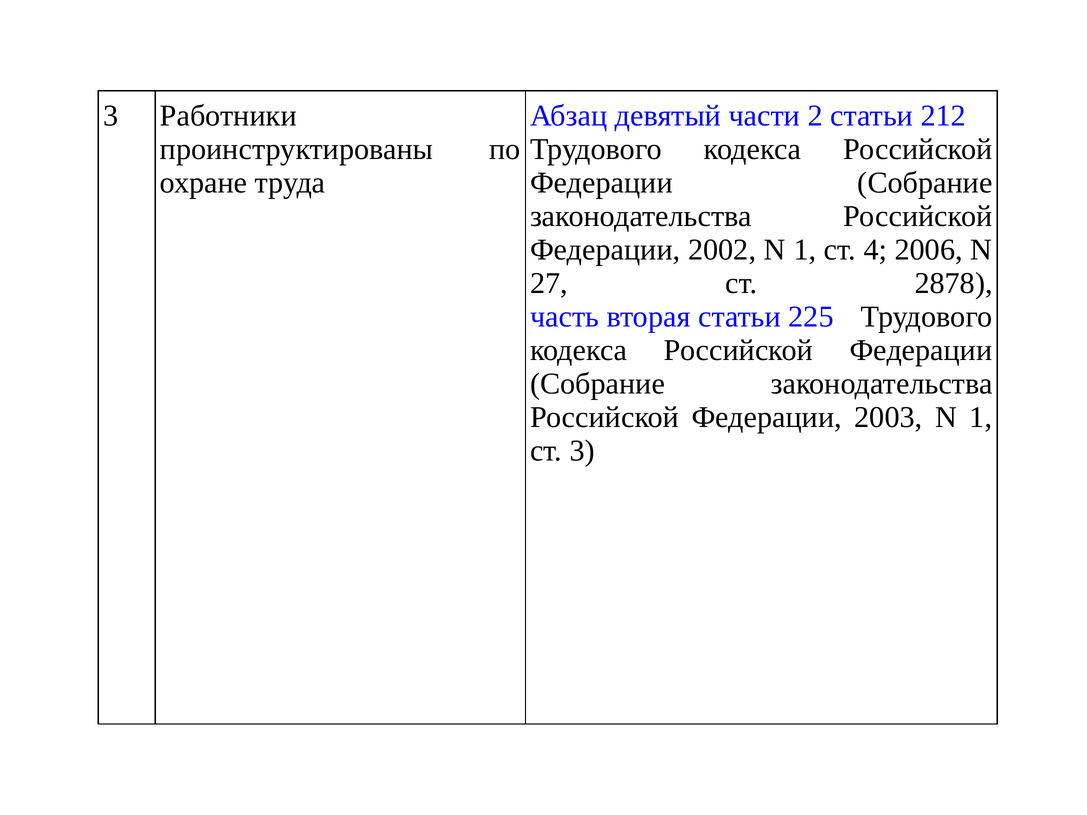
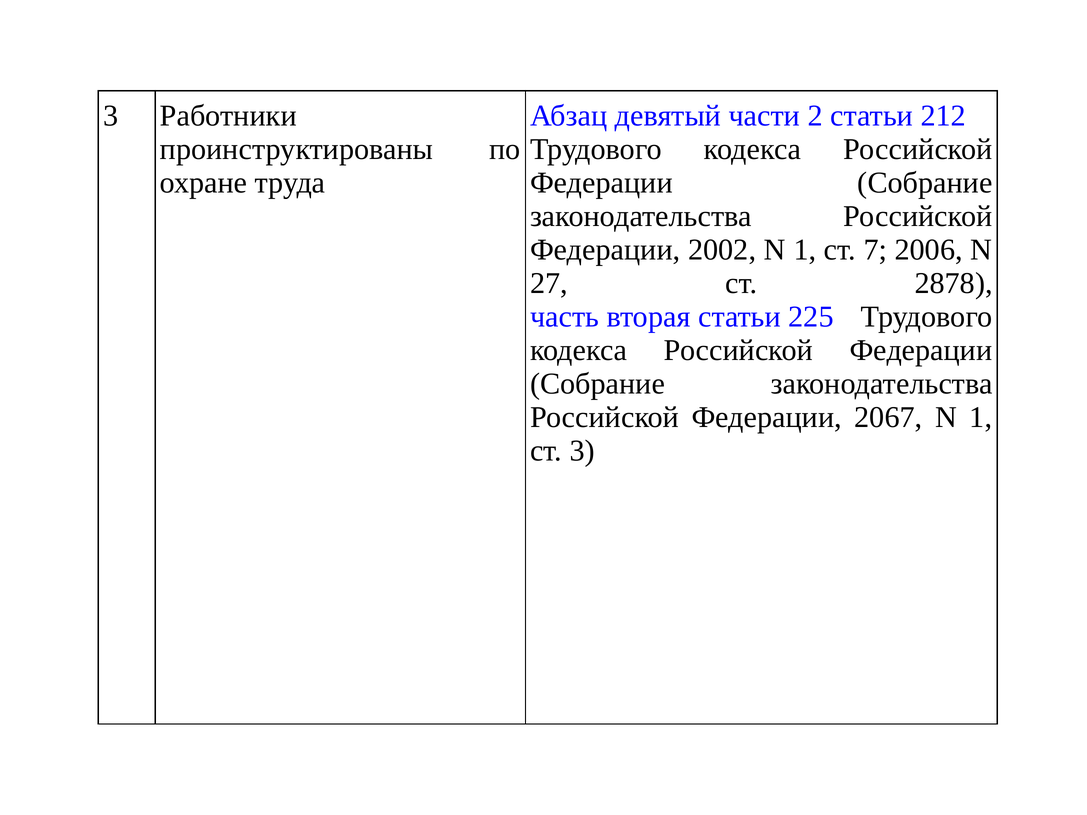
4: 4 -> 7
2003: 2003 -> 2067
